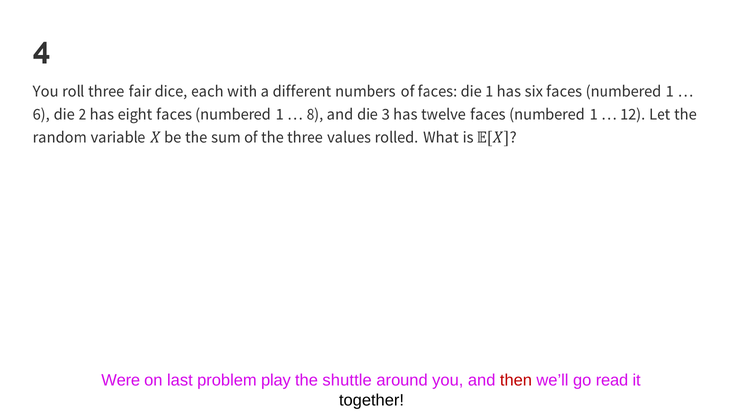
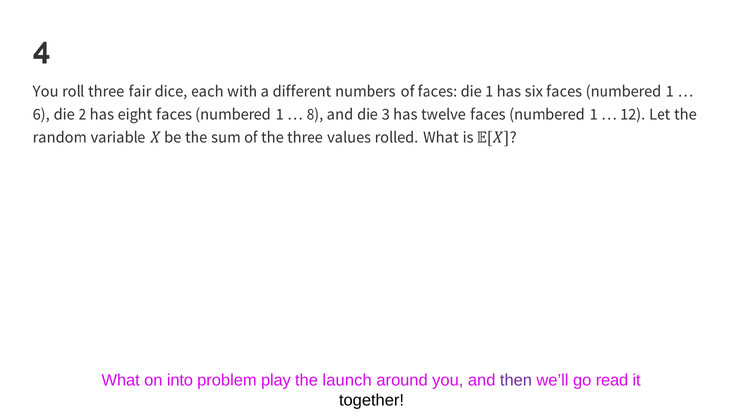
Were: Were -> What
last: last -> into
shuttle: shuttle -> launch
then colour: red -> purple
